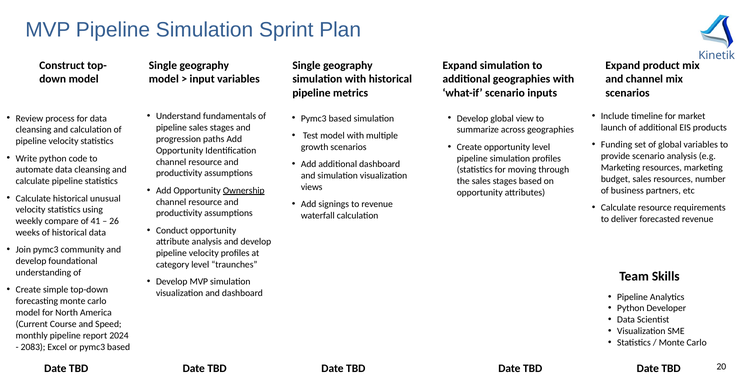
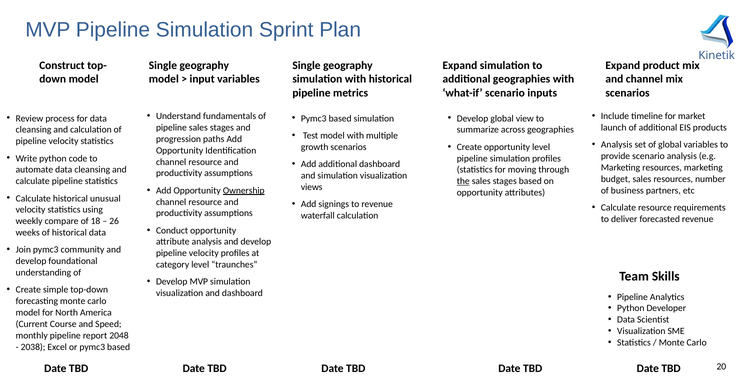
Funding at (617, 145): Funding -> Analysis
the underline: none -> present
41: 41 -> 18
2024: 2024 -> 2048
2083: 2083 -> 2038
